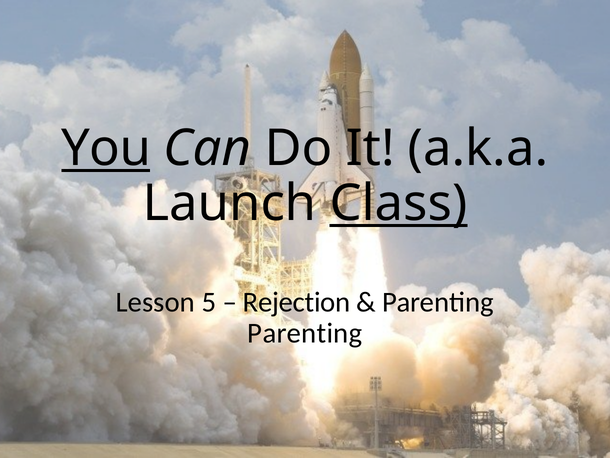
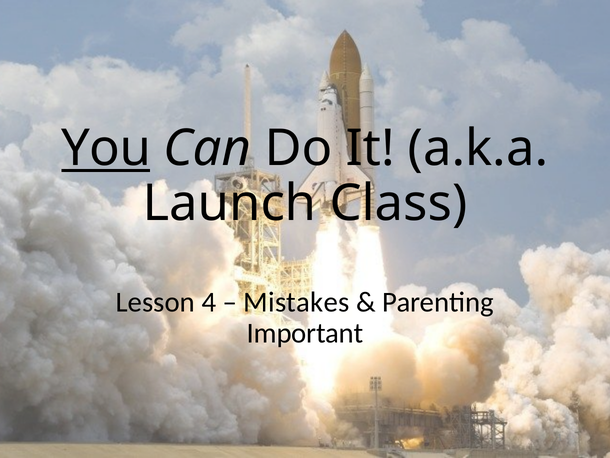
Class underline: present -> none
5: 5 -> 4
Rejection: Rejection -> Mistakes
Parenting at (305, 333): Parenting -> Important
